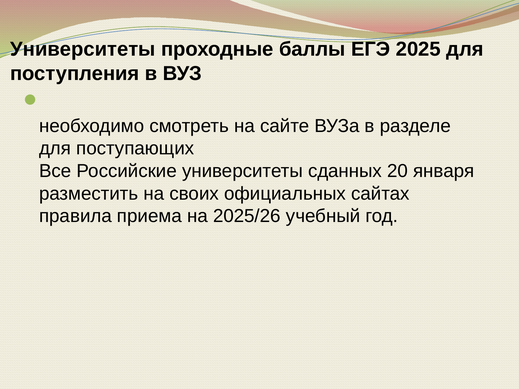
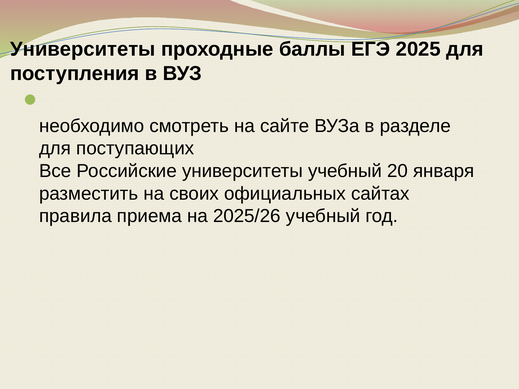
университеты сданных: сданных -> учебный
